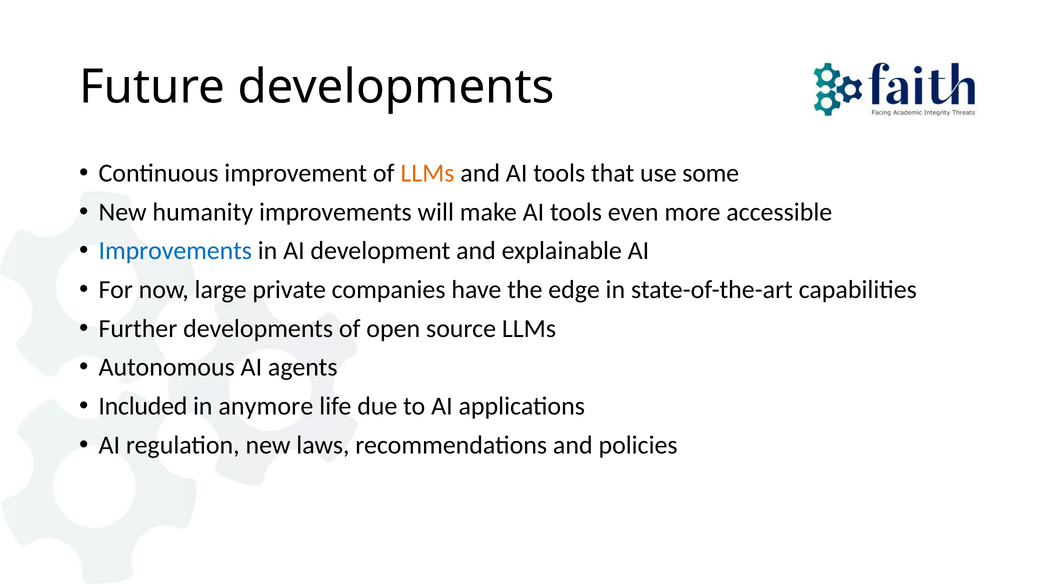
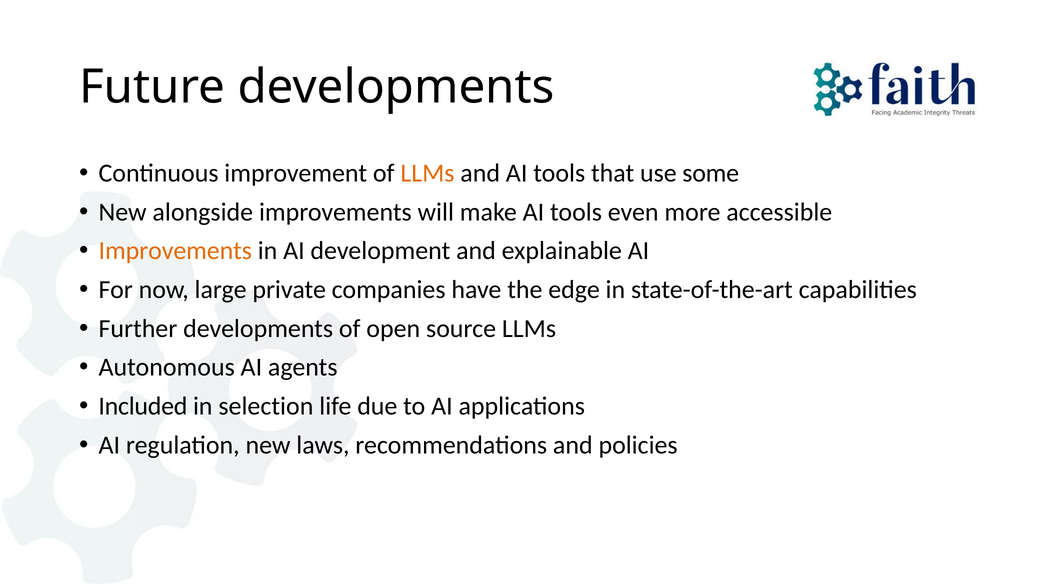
humanity: humanity -> alongside
Improvements at (175, 251) colour: blue -> orange
anymore: anymore -> selection
